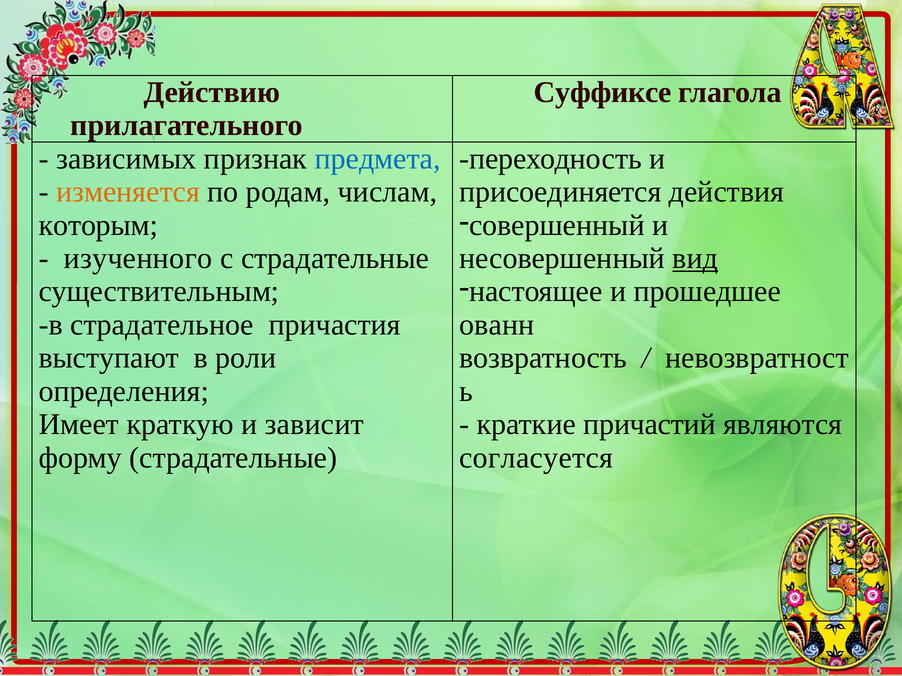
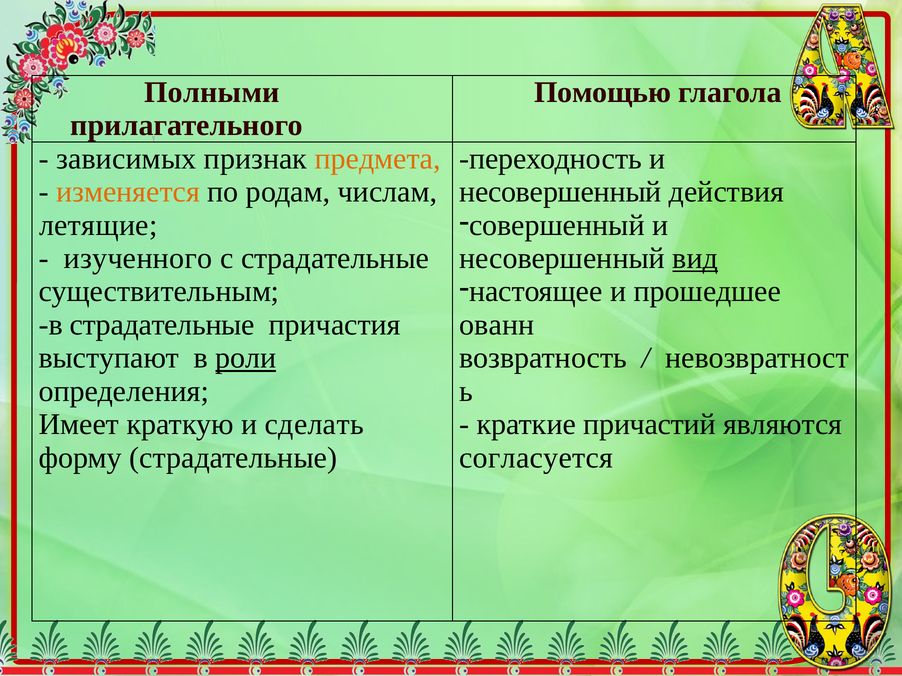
Действию: Действию -> Полными
Суффиксе: Суффиксе -> Помощью
предмета colour: blue -> orange
присоединяется at (560, 192): присоединяется -> несовершенный
которым: которым -> летящие
в страдательное: страдательное -> страдательные
роли underline: none -> present
зависит: зависит -> сделать
